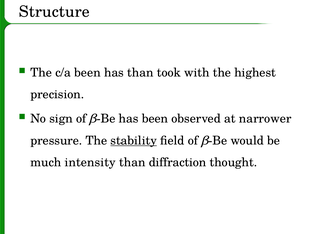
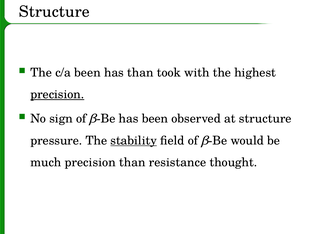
precision at (57, 94) underline: none -> present
at narrower: narrower -> structure
much intensity: intensity -> precision
diffraction: diffraction -> resistance
